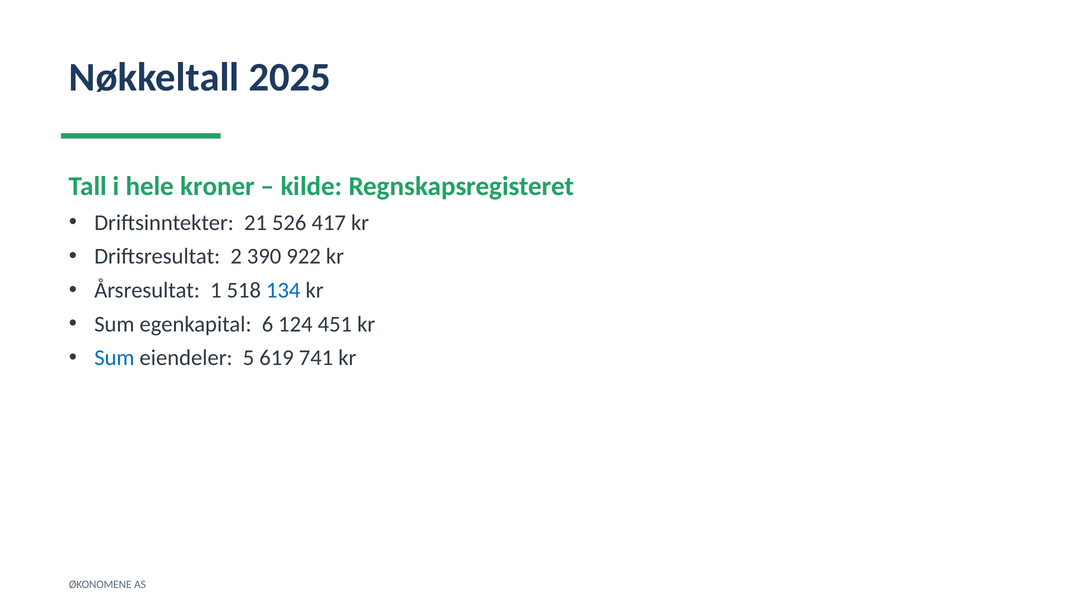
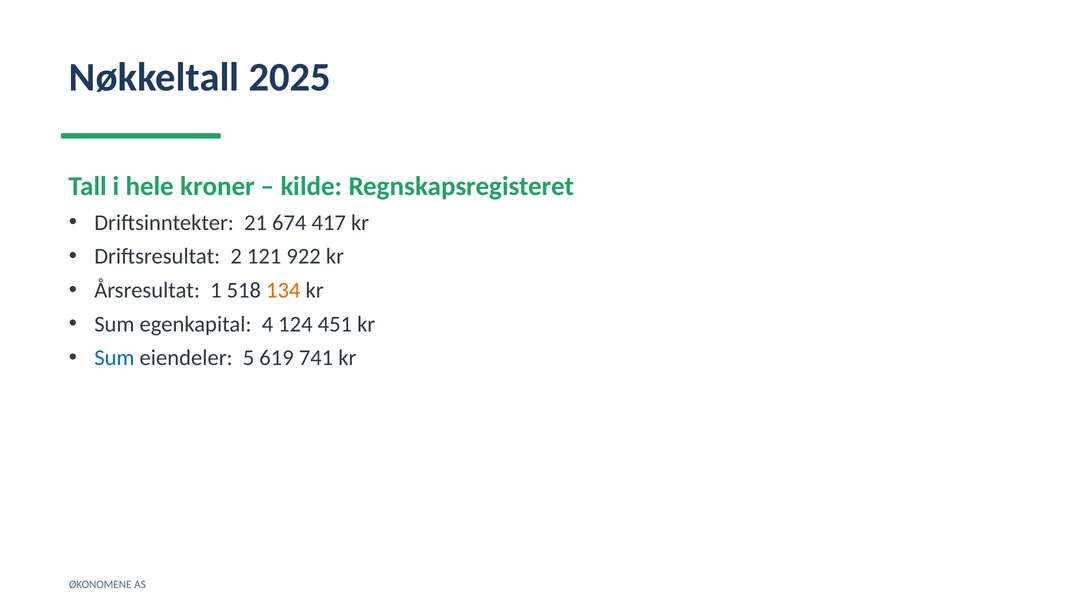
526: 526 -> 674
390: 390 -> 121
134 colour: blue -> orange
6: 6 -> 4
